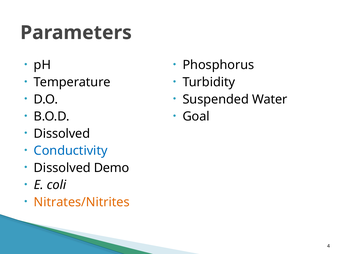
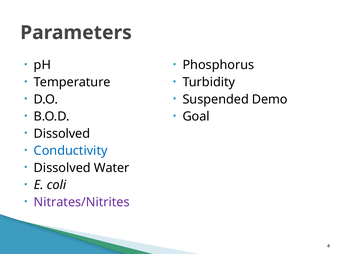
Water: Water -> Demo
Demo: Demo -> Water
Nitrates/Nitrites colour: orange -> purple
